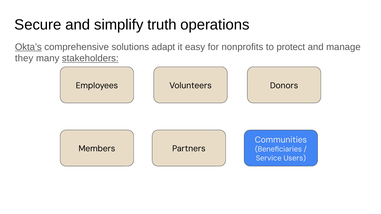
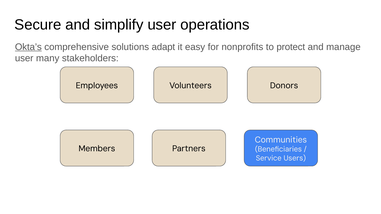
simplify truth: truth -> user
they at (24, 58): they -> user
stakeholders underline: present -> none
